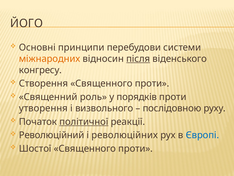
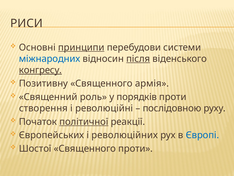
ЙОГО: ЙОГО -> РИСИ
принципи underline: none -> present
міжнародних colour: orange -> blue
конгресу underline: none -> present
Створення: Створення -> Позитивну
проти at (152, 83): проти -> армія
утворення: утворення -> створення
визвольного: визвольного -> революційні
Революційний: Революційний -> Європейських
